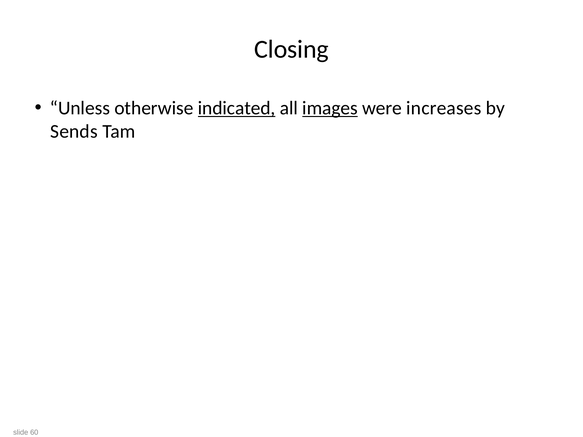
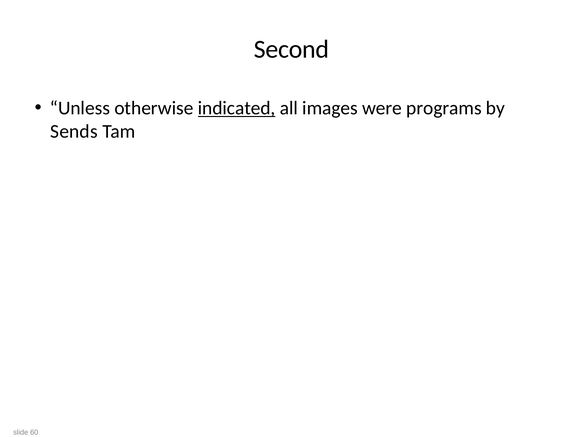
Closing: Closing -> Second
images underline: present -> none
increases: increases -> programs
